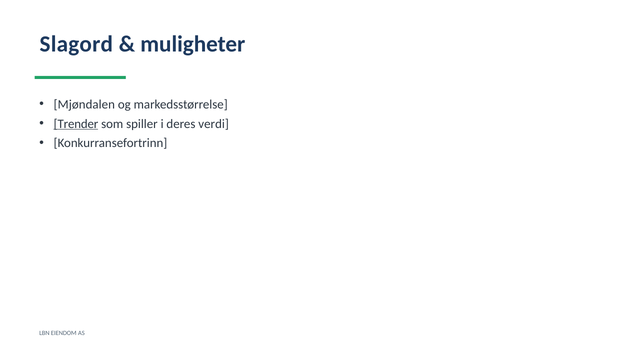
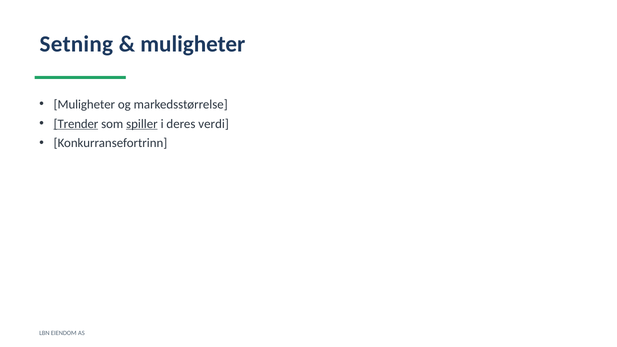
Slagord: Slagord -> Setning
Mjøndalen at (84, 105): Mjøndalen -> Muligheter
spiller underline: none -> present
